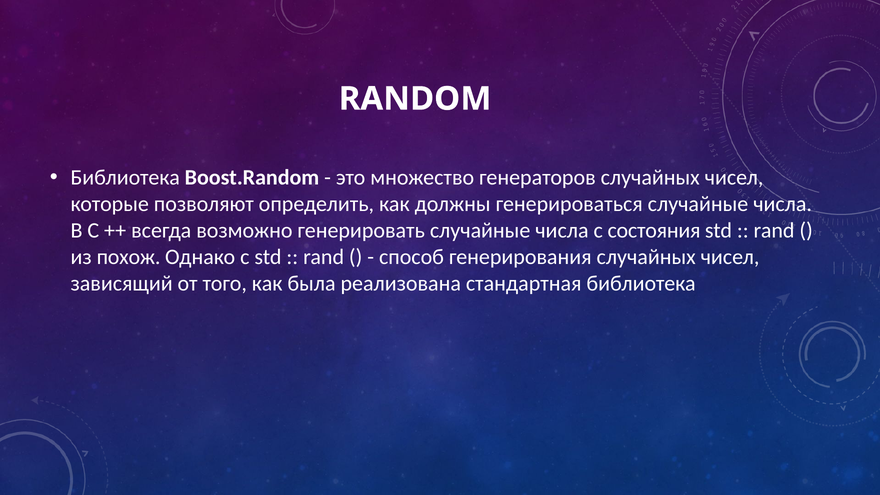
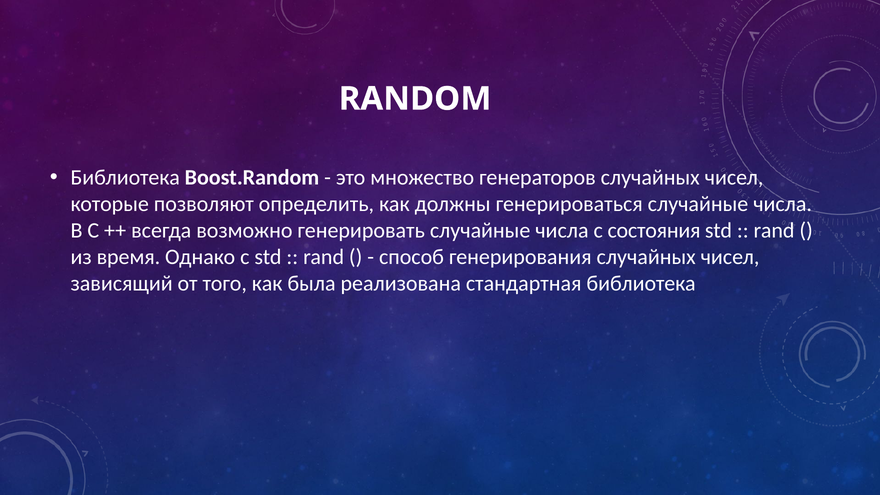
похож: похож -> время
